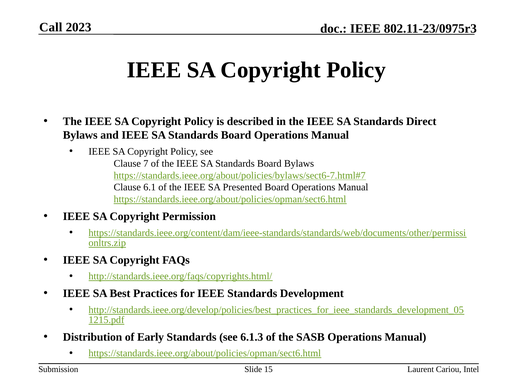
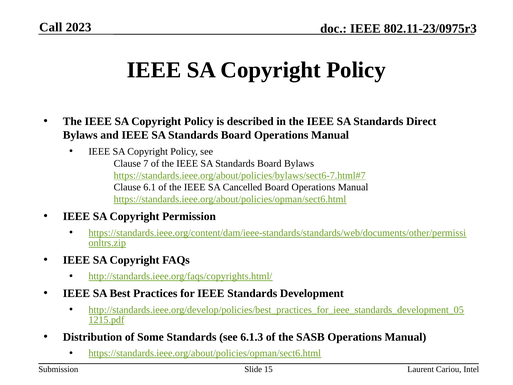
Presented: Presented -> Cancelled
Early: Early -> Some
